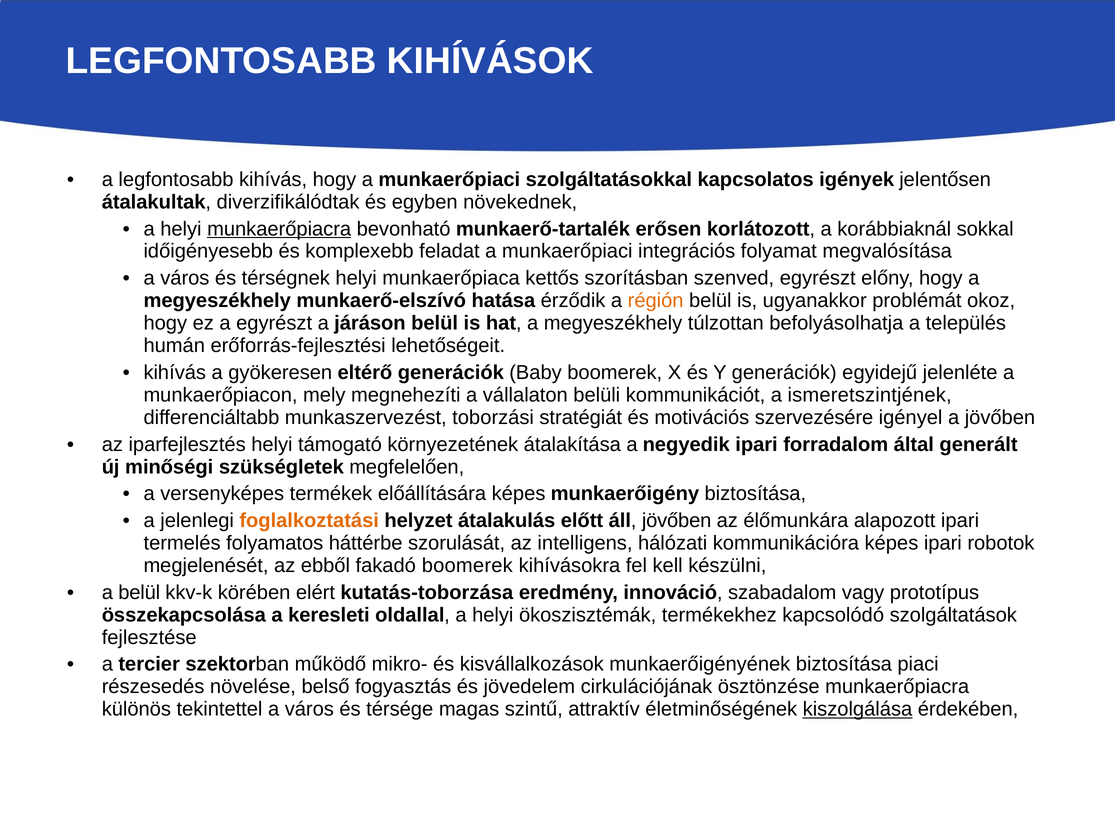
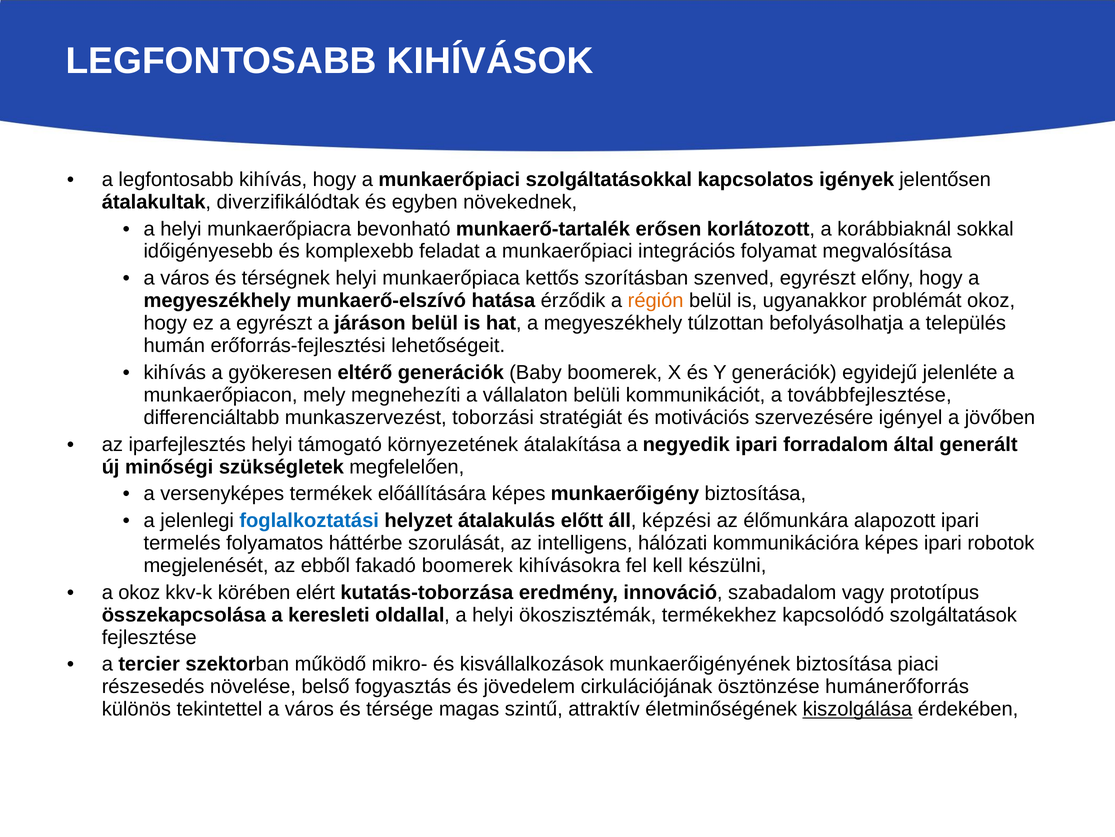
munkaerőpiacra at (279, 229) underline: present -> none
ismeretszintjének: ismeretszintjének -> továbbfejlesztése
foglalkoztatási colour: orange -> blue
áll jövőben: jövőben -> képzési
a belül: belül -> okoz
ösztönzése munkaerőpiacra: munkaerőpiacra -> humánerőforrás
